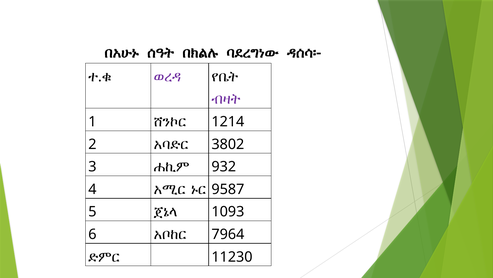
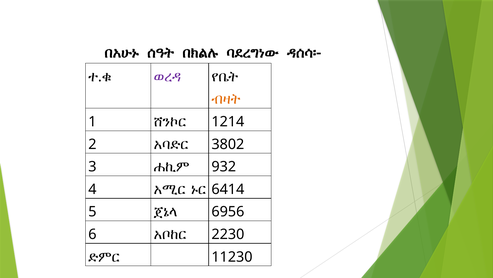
ብዛት colour: purple -> orange
9587: 9587 -> 6414
1093: 1093 -> 6956
7964: 7964 -> 2230
